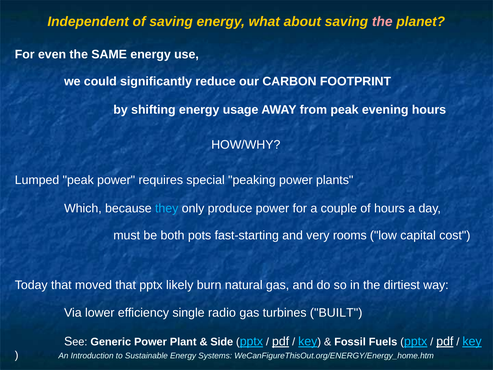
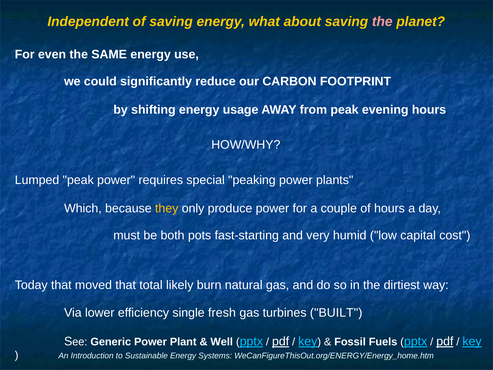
they colour: light blue -> yellow
rooms: rooms -> humid
that pptx: pptx -> total
radio: radio -> fresh
Side: Side -> Well
